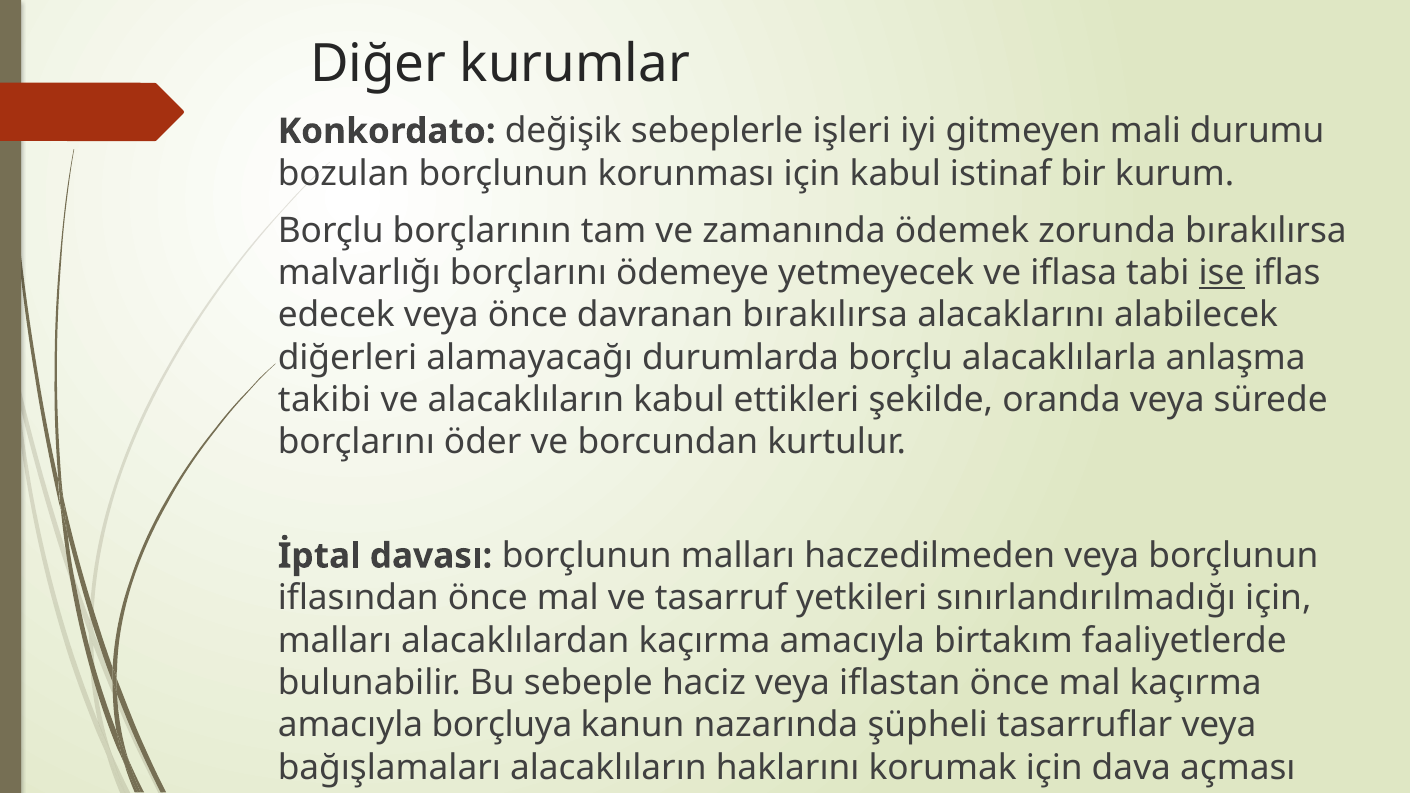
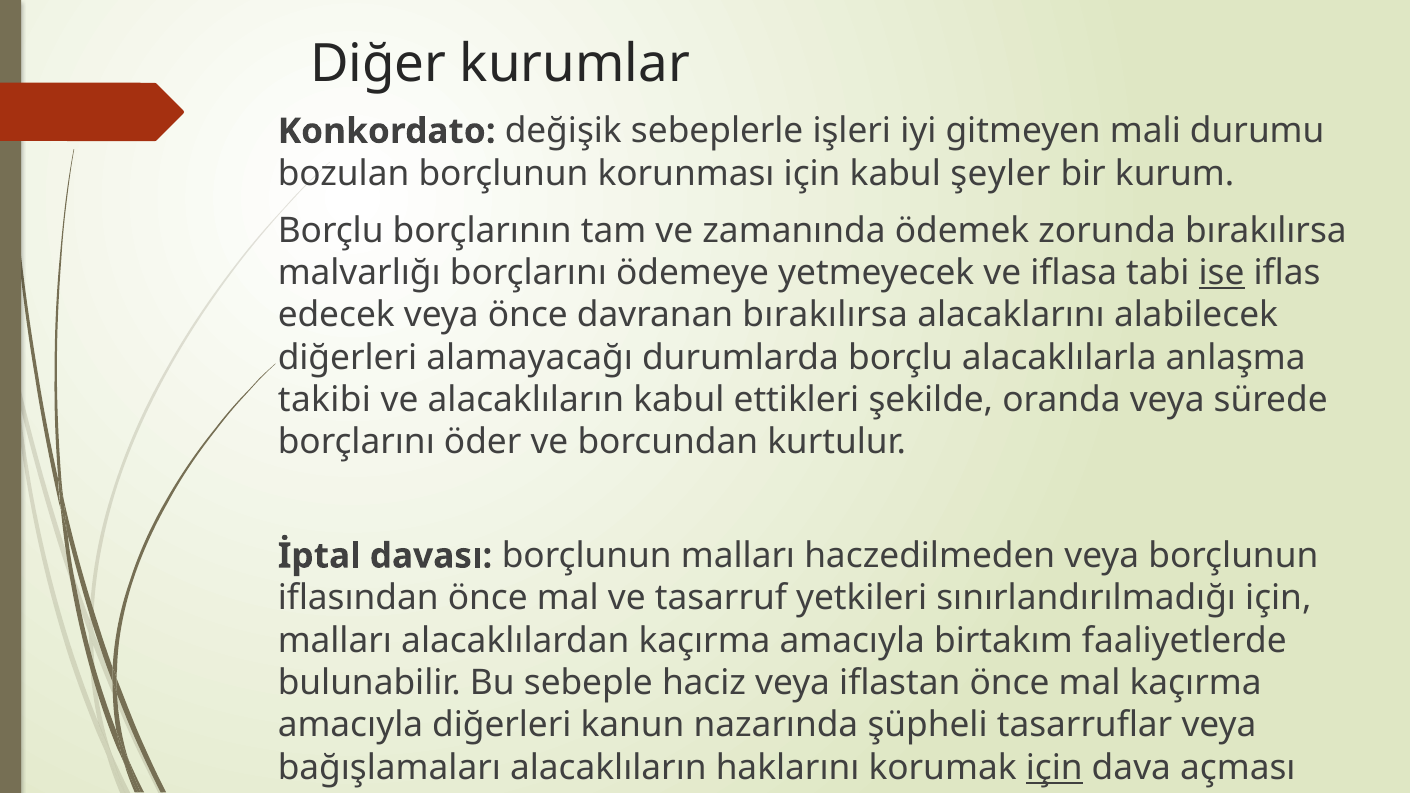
istinaf: istinaf -> şeyler
amacıyla borçluya: borçluya -> diğerleri
için at (1054, 768) underline: none -> present
